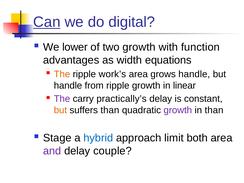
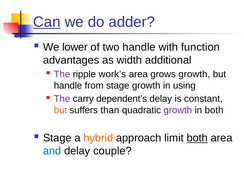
digital: digital -> adder
two growth: growth -> handle
equations: equations -> additional
The at (62, 74) colour: orange -> purple
grows handle: handle -> growth
from ripple: ripple -> stage
linear: linear -> using
practically’s: practically’s -> dependent’s
in than: than -> both
hybrid colour: blue -> orange
both at (197, 138) underline: none -> present
and colour: purple -> blue
